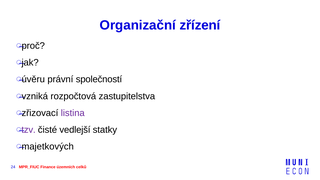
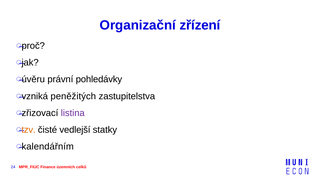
společností: společností -> pohledávky
rozpočtová: rozpočtová -> peněžitých
tzv colour: purple -> orange
majetkových: majetkových -> kalendářním
